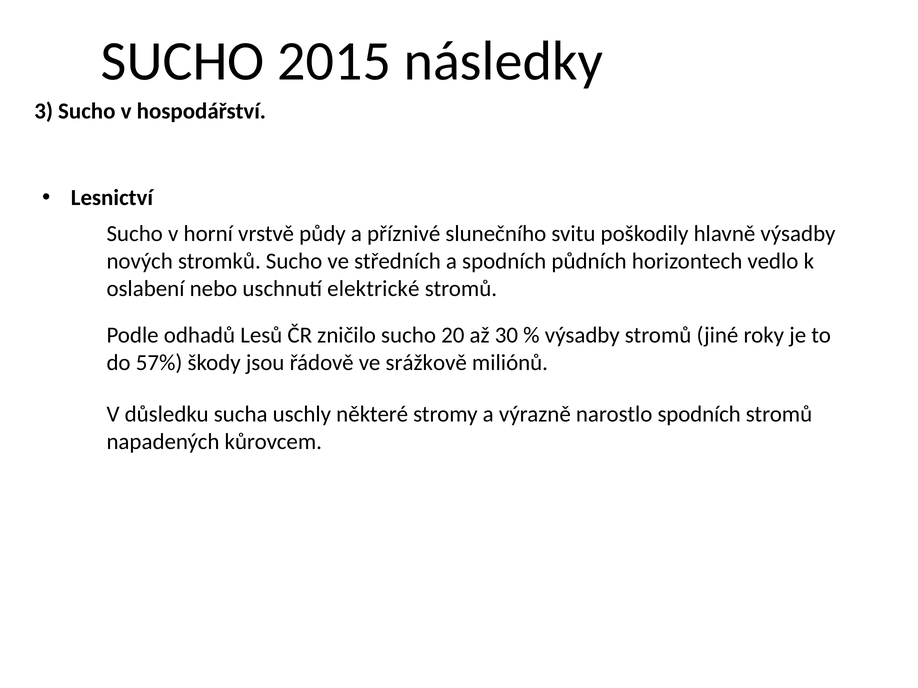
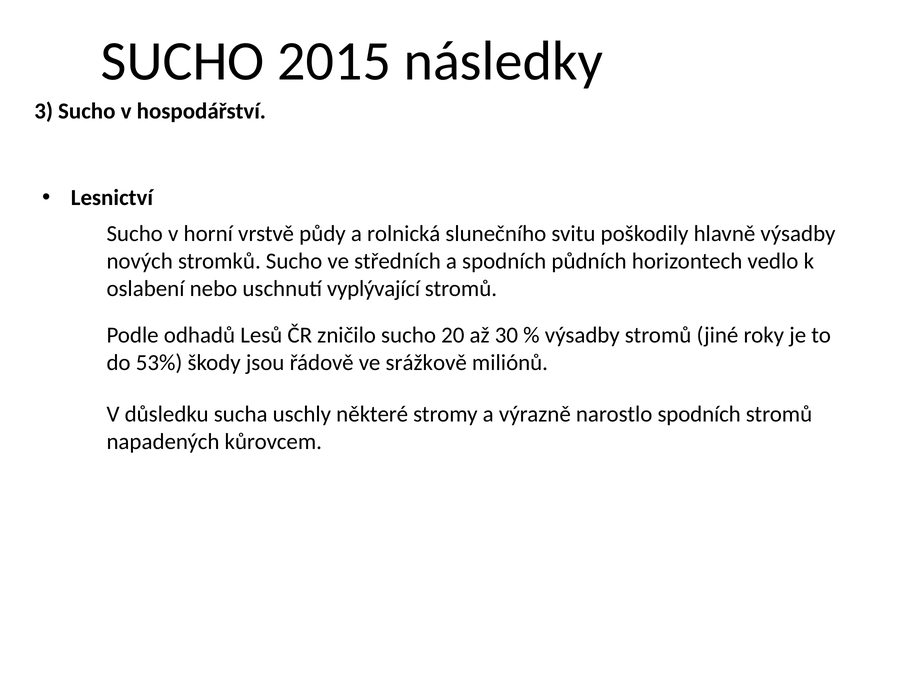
příznivé: příznivé -> rolnická
elektrické: elektrické -> vyplývající
57%: 57% -> 53%
